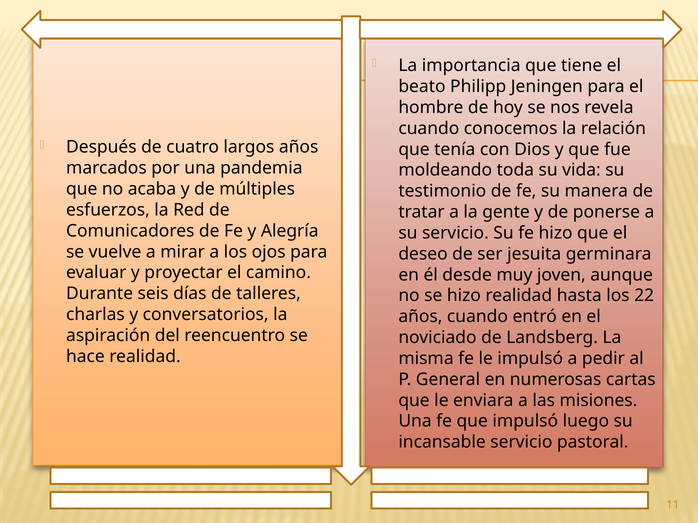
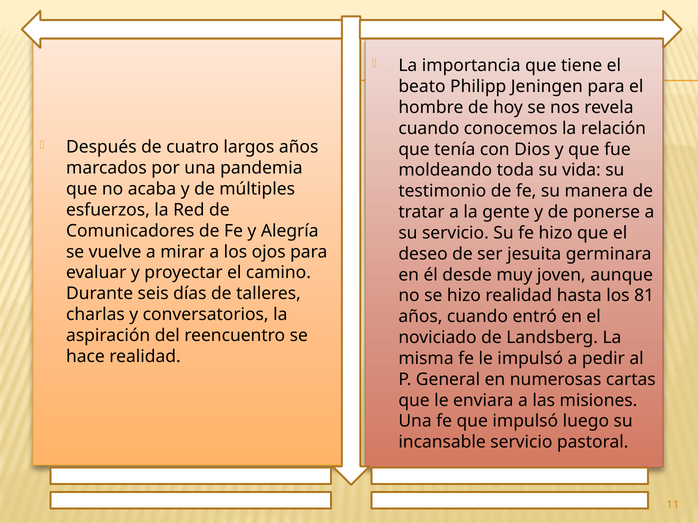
22: 22 -> 81
